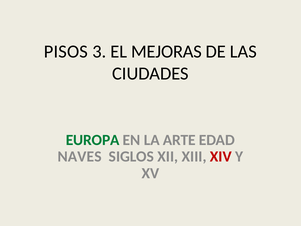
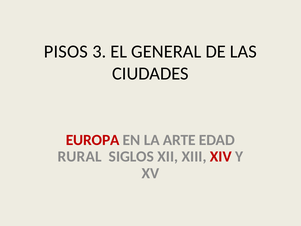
MEJORAS: MEJORAS -> GENERAL
EUROPA colour: green -> red
NAVES: NAVES -> RURAL
